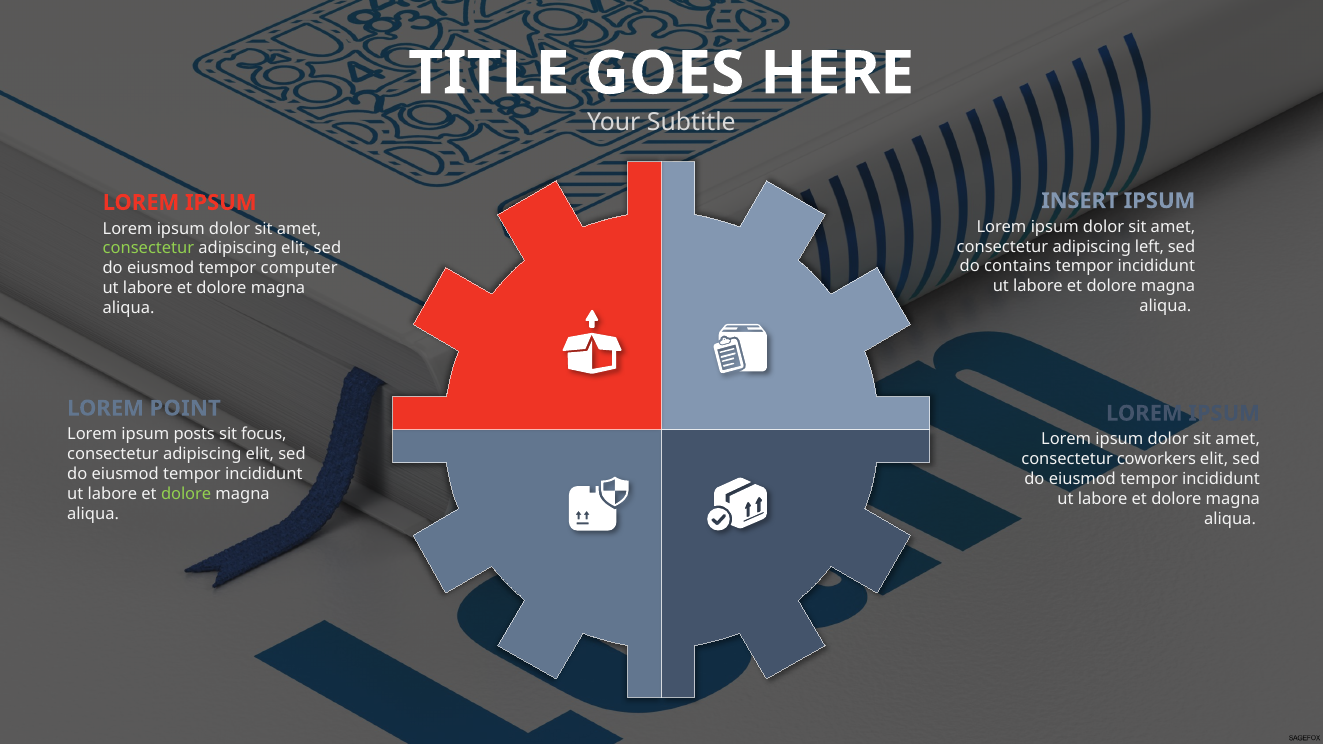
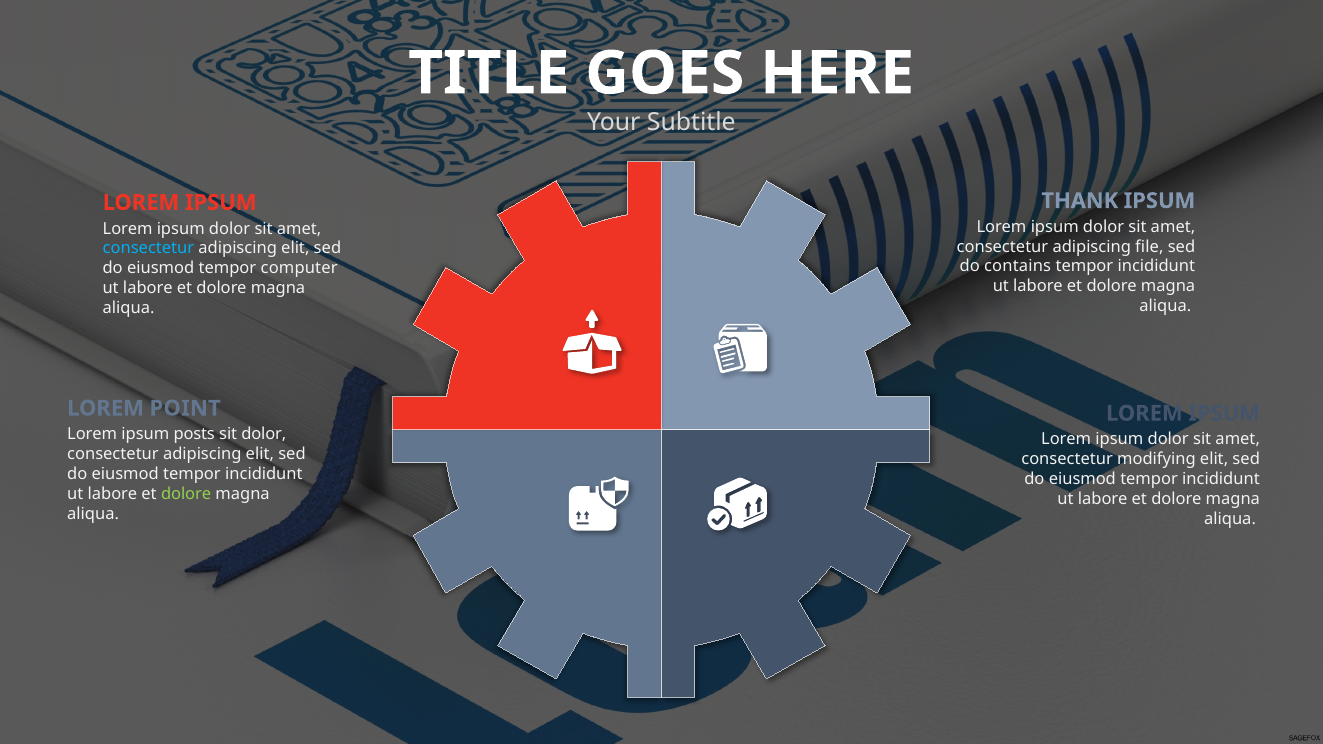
INSERT: INSERT -> THANK
left: left -> file
consectetur at (148, 249) colour: light green -> light blue
sit focus: focus -> dolor
coworkers: coworkers -> modifying
